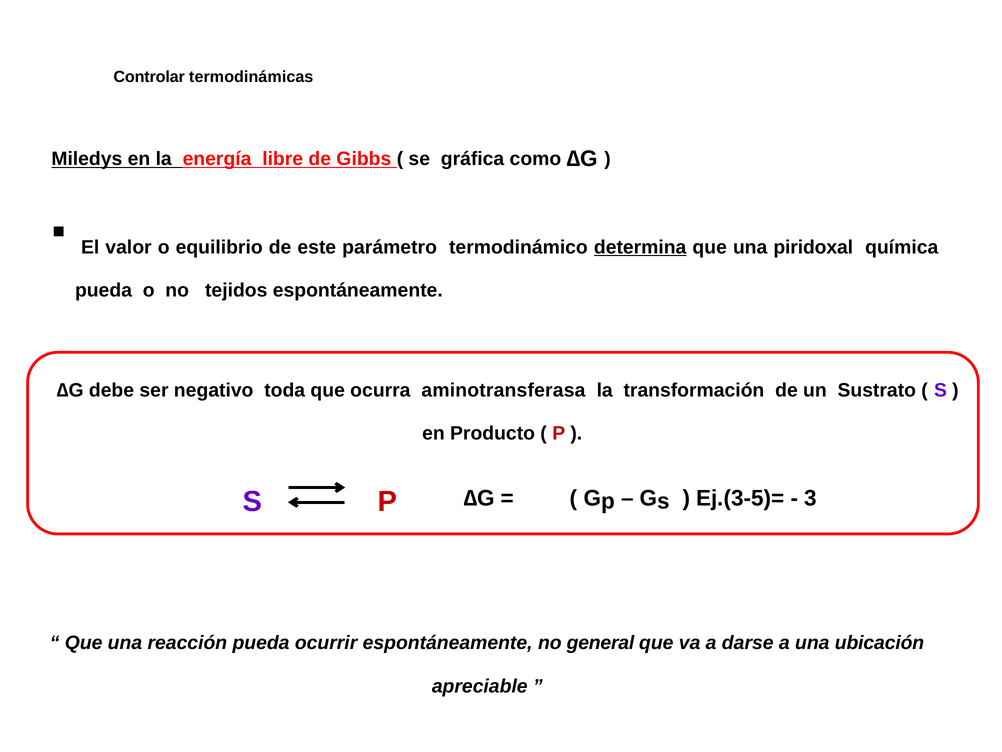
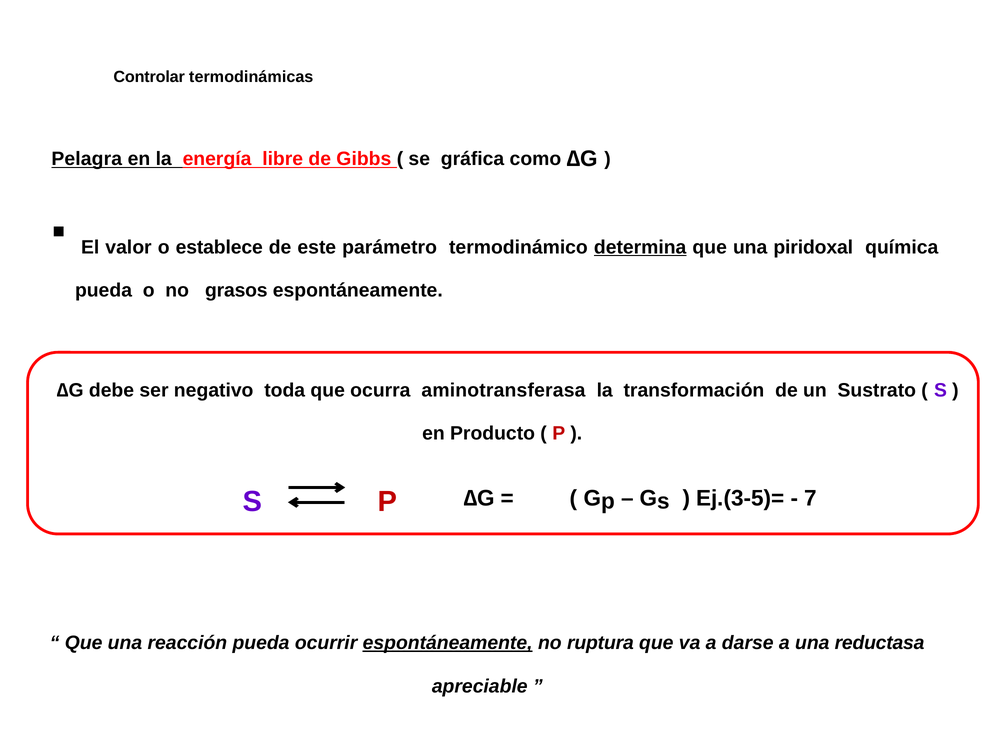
Miledys: Miledys -> Pelagra
equilibrio: equilibrio -> establece
tejidos: tejidos -> grasos
3: 3 -> 7
espontáneamente at (448, 643) underline: none -> present
general: general -> ruptura
ubicación: ubicación -> reductasa
